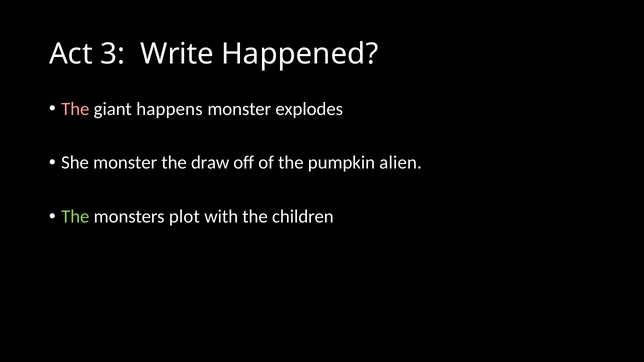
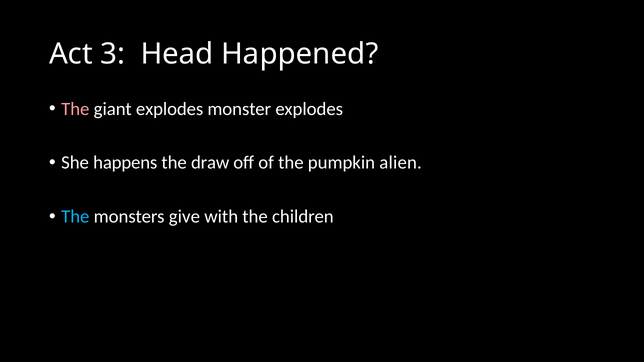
Write: Write -> Head
giant happens: happens -> explodes
She monster: monster -> happens
The at (75, 217) colour: light green -> light blue
plot: plot -> give
